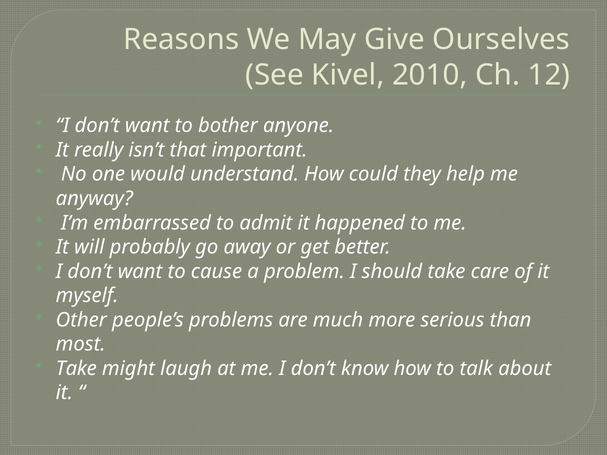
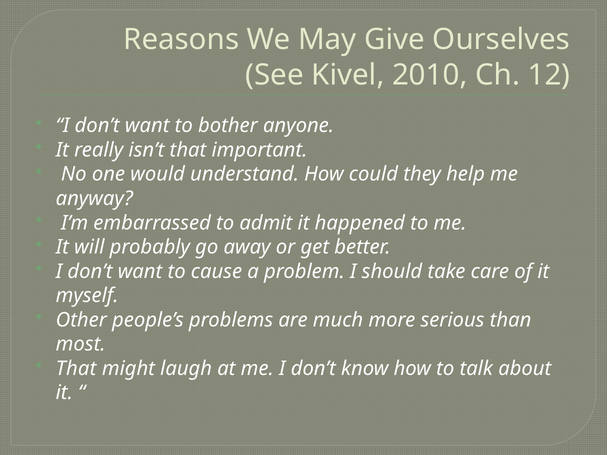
Take at (76, 369): Take -> That
